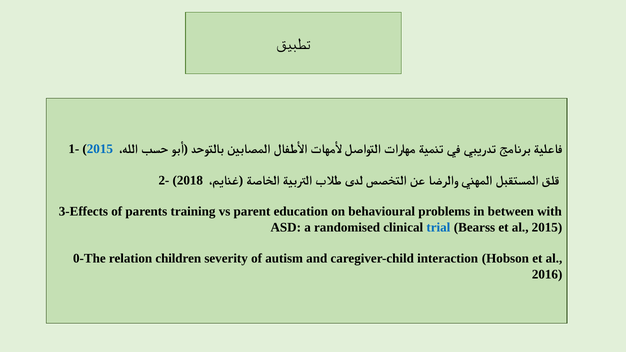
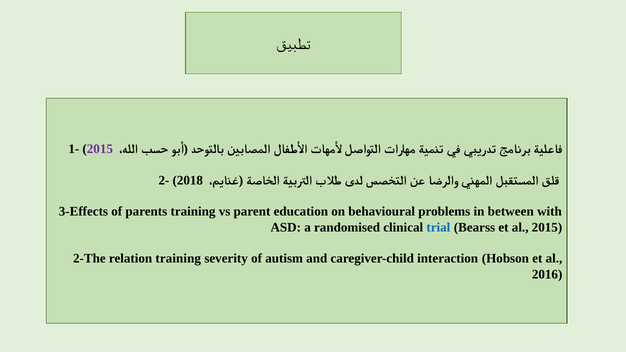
2015 colour: blue -> purple
0-The: 0-The -> 2-The
relation children: children -> training
